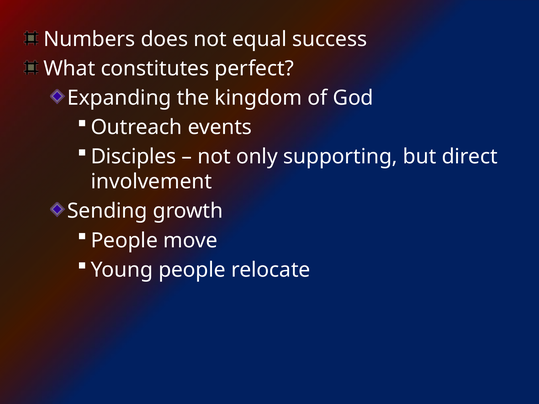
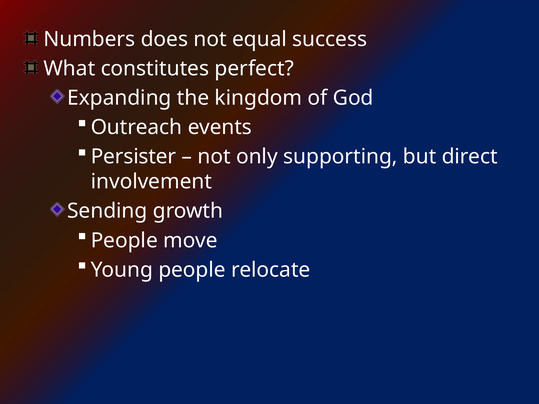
Disciples: Disciples -> Persister
